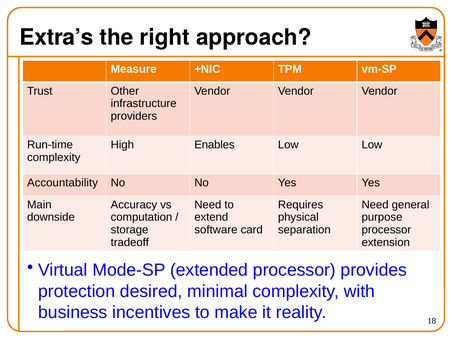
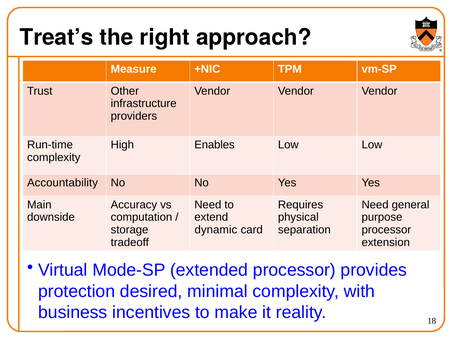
Extra’s: Extra’s -> Treat’s
software: software -> dynamic
